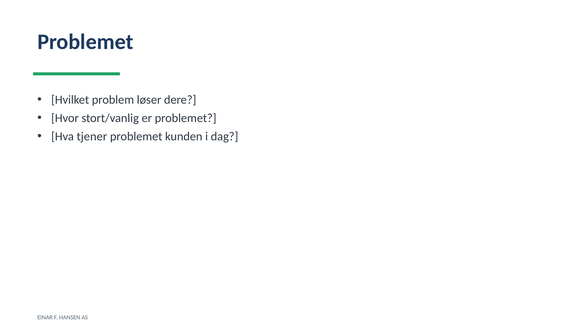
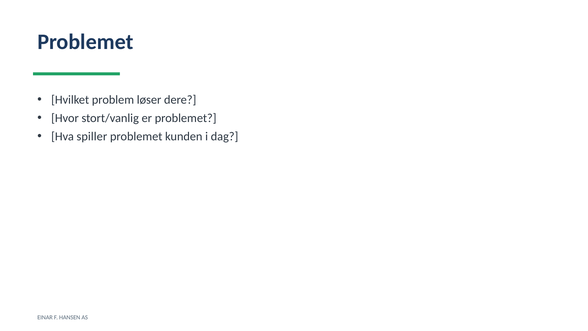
tjener: tjener -> spiller
